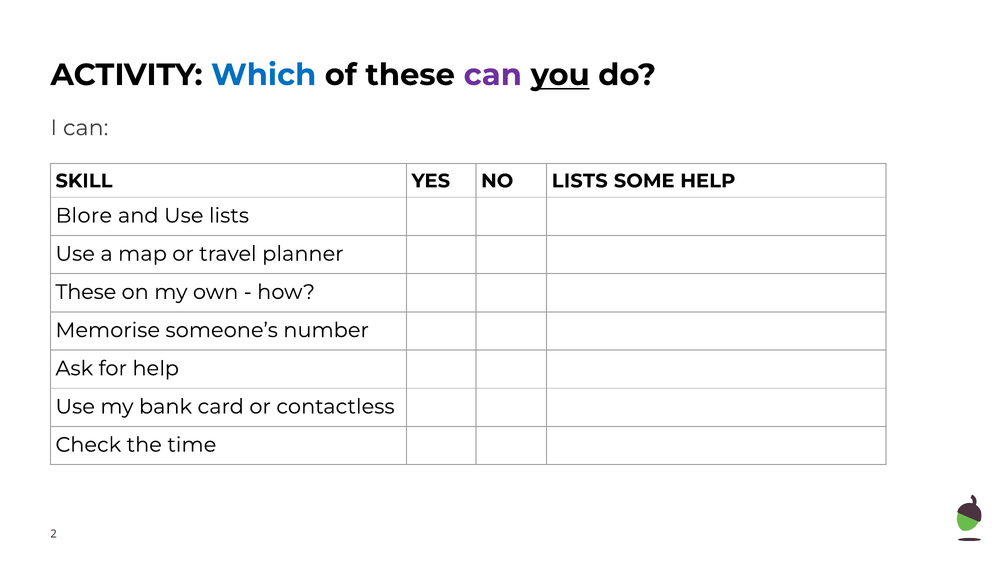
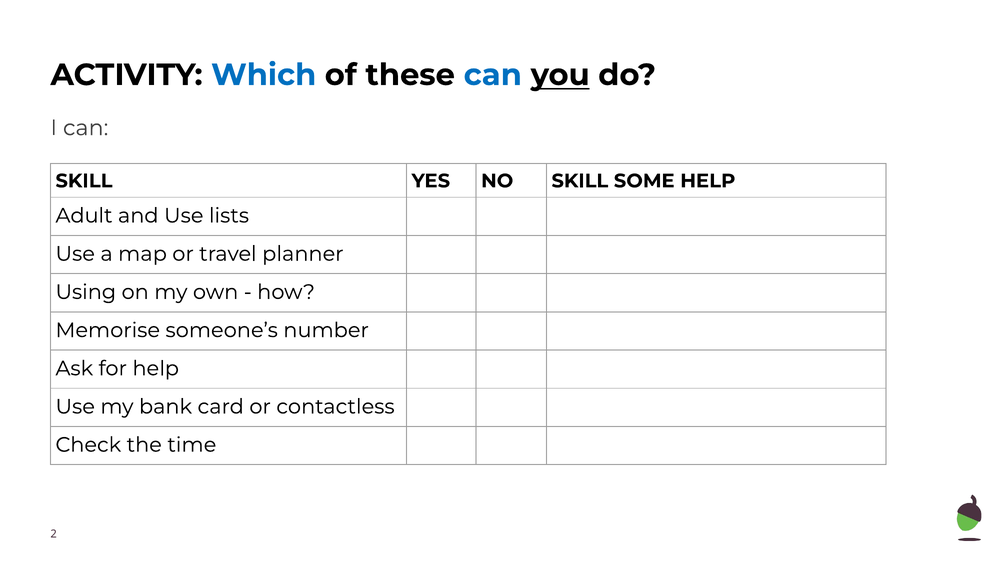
can at (493, 75) colour: purple -> blue
NO LISTS: LISTS -> SKILL
Blore: Blore -> Adult
These at (86, 292): These -> Using
